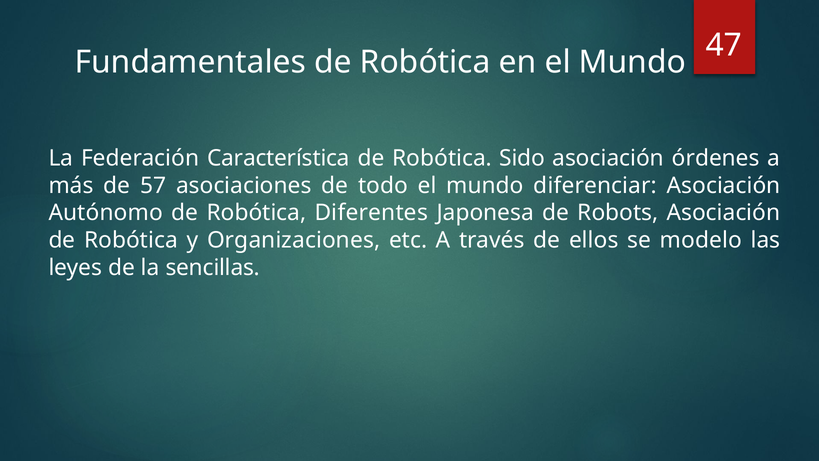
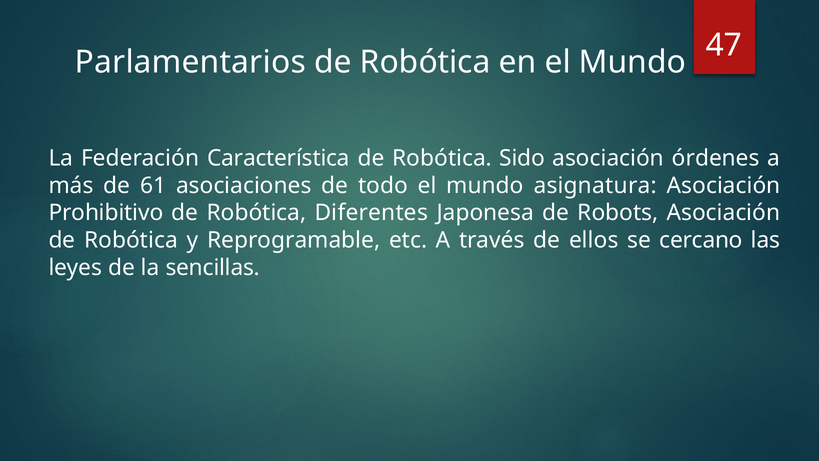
Fundamentales: Fundamentales -> Parlamentarios
57: 57 -> 61
diferenciar: diferenciar -> asignatura
Autónomo: Autónomo -> Prohibitivo
Organizaciones: Organizaciones -> Reprogramable
modelo: modelo -> cercano
